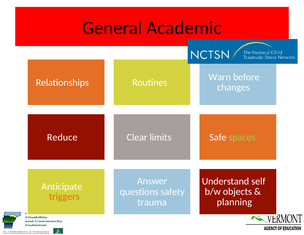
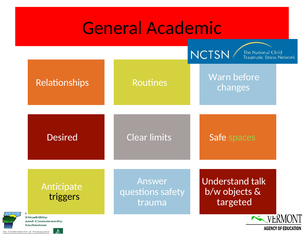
Reduce: Reduce -> Desired
self: self -> talk
triggers colour: orange -> black
planning: planning -> targeted
